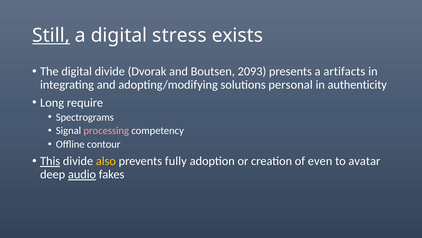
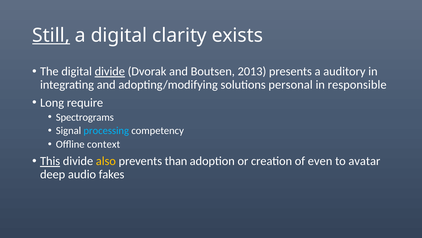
stress: stress -> clarity
divide at (110, 71) underline: none -> present
2093: 2093 -> 2013
artifacts: artifacts -> auditory
authenticity: authenticity -> responsible
processing colour: pink -> light blue
contour: contour -> context
fully: fully -> than
audio underline: present -> none
